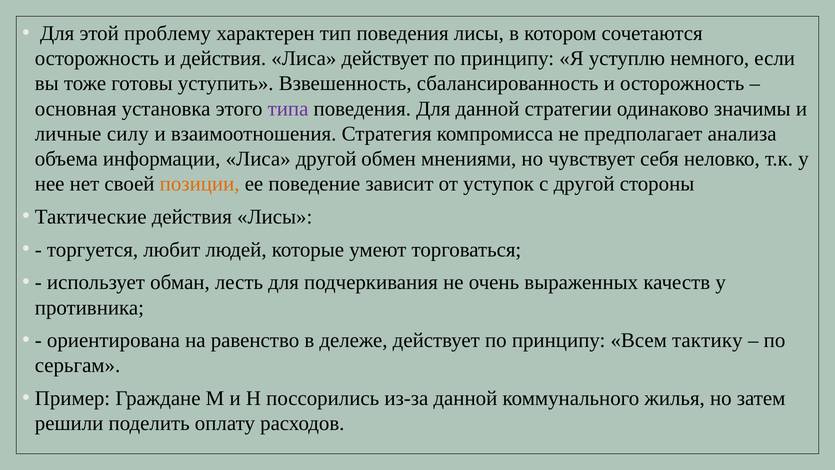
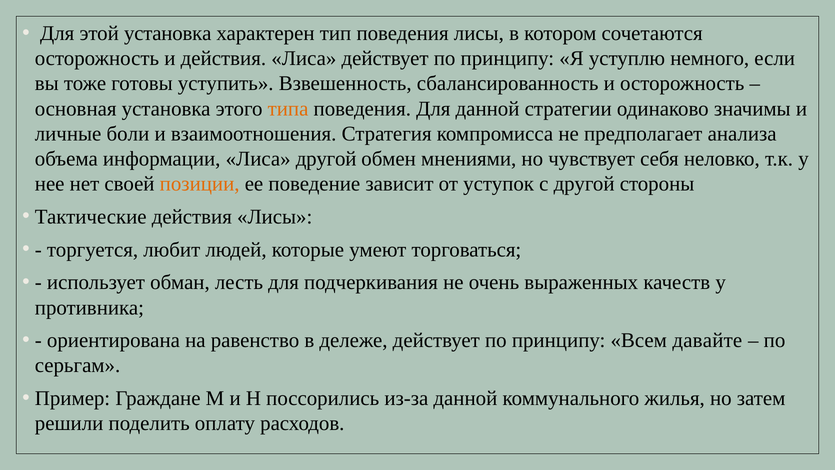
этой проблему: проблему -> установка
типа colour: purple -> orange
силу: силу -> боли
тактику: тактику -> давайте
